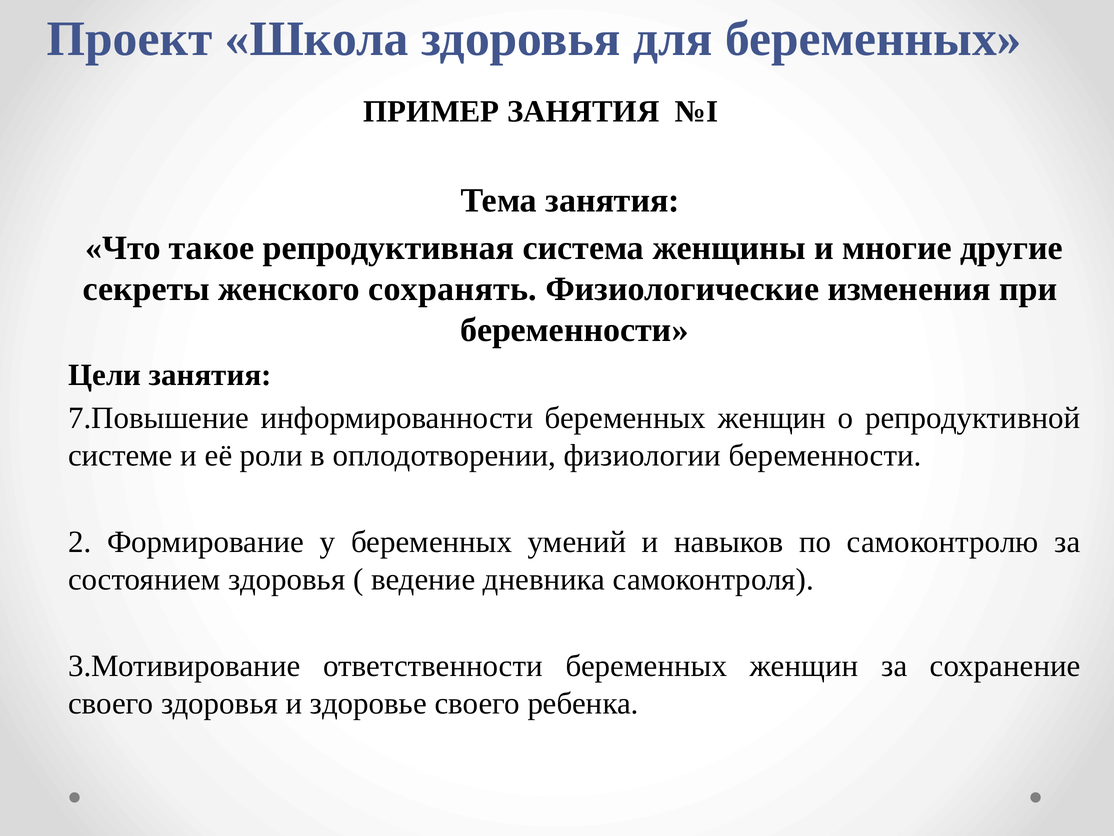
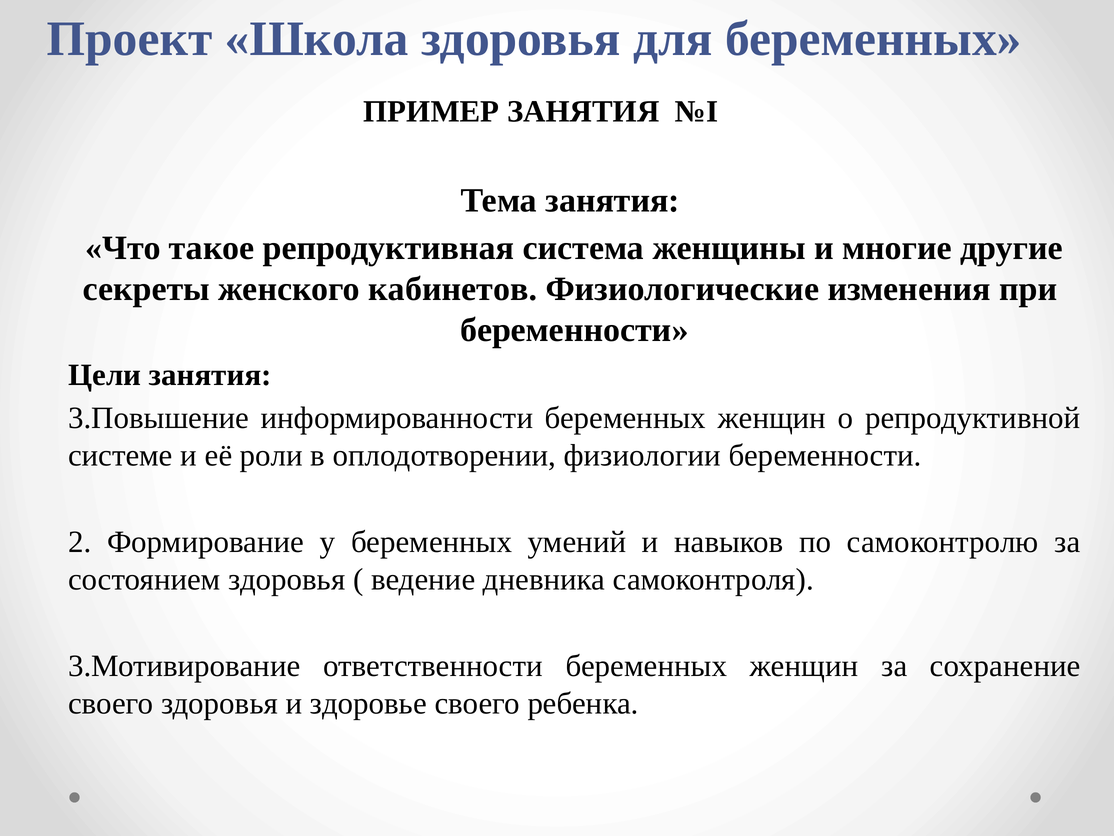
сохранять: сохранять -> кабинетов
7.Повышение: 7.Повышение -> 3.Повышение
